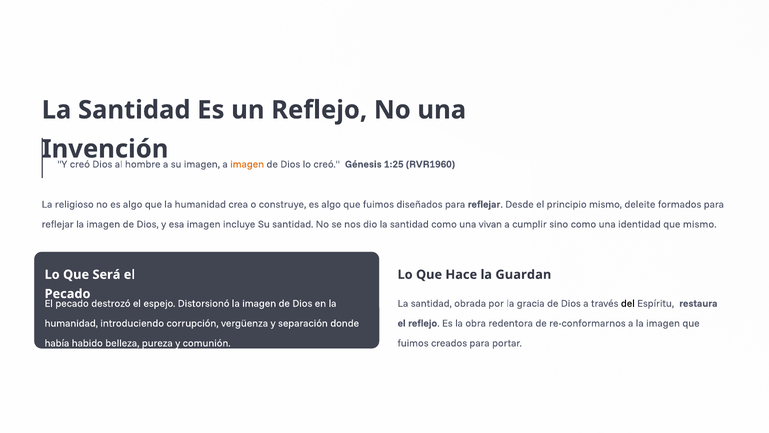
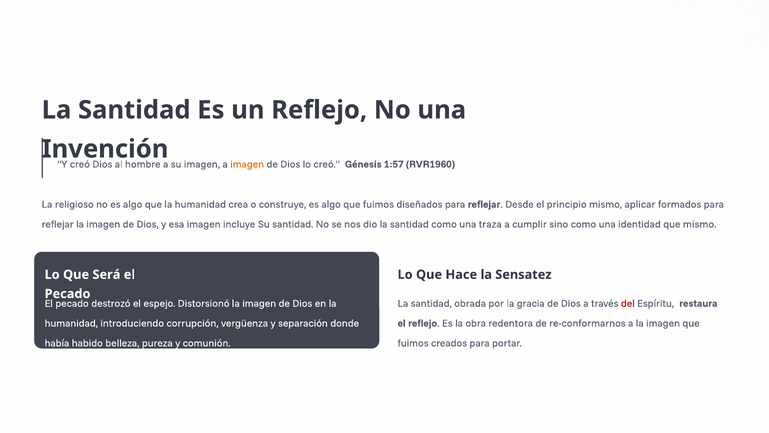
1:25: 1:25 -> 1:57
deleite: deleite -> aplicar
vivan: vivan -> traza
Guardan: Guardan -> Sensatez
del colour: black -> red
